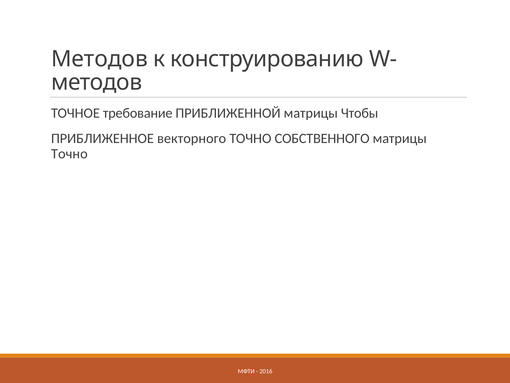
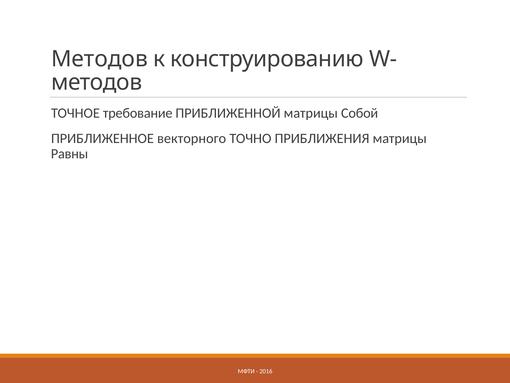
Чтобы: Чтобы -> Собой
СОБСТВЕННОГО: СОБСТВЕННОГО -> ПРИБЛИЖЕНИЯ
Точно at (69, 154): Точно -> Равны
